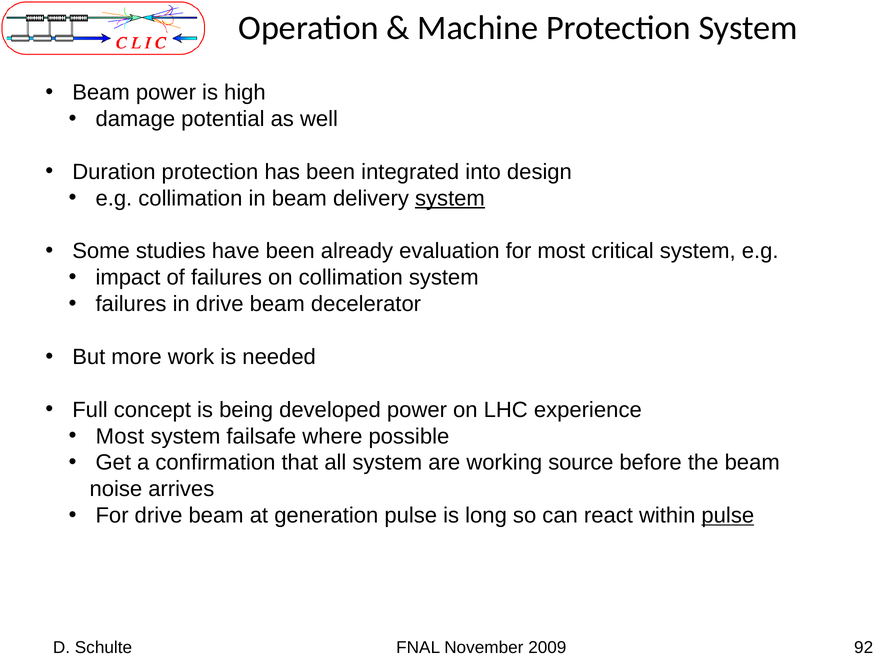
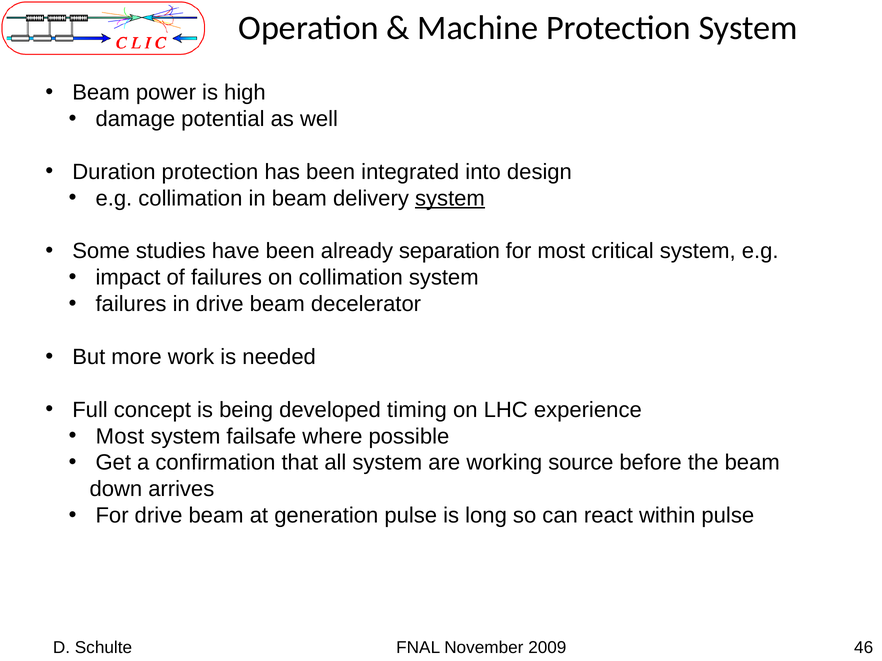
evaluation: evaluation -> separation
developed power: power -> timing
noise: noise -> down
pulse at (728, 516) underline: present -> none
92: 92 -> 46
